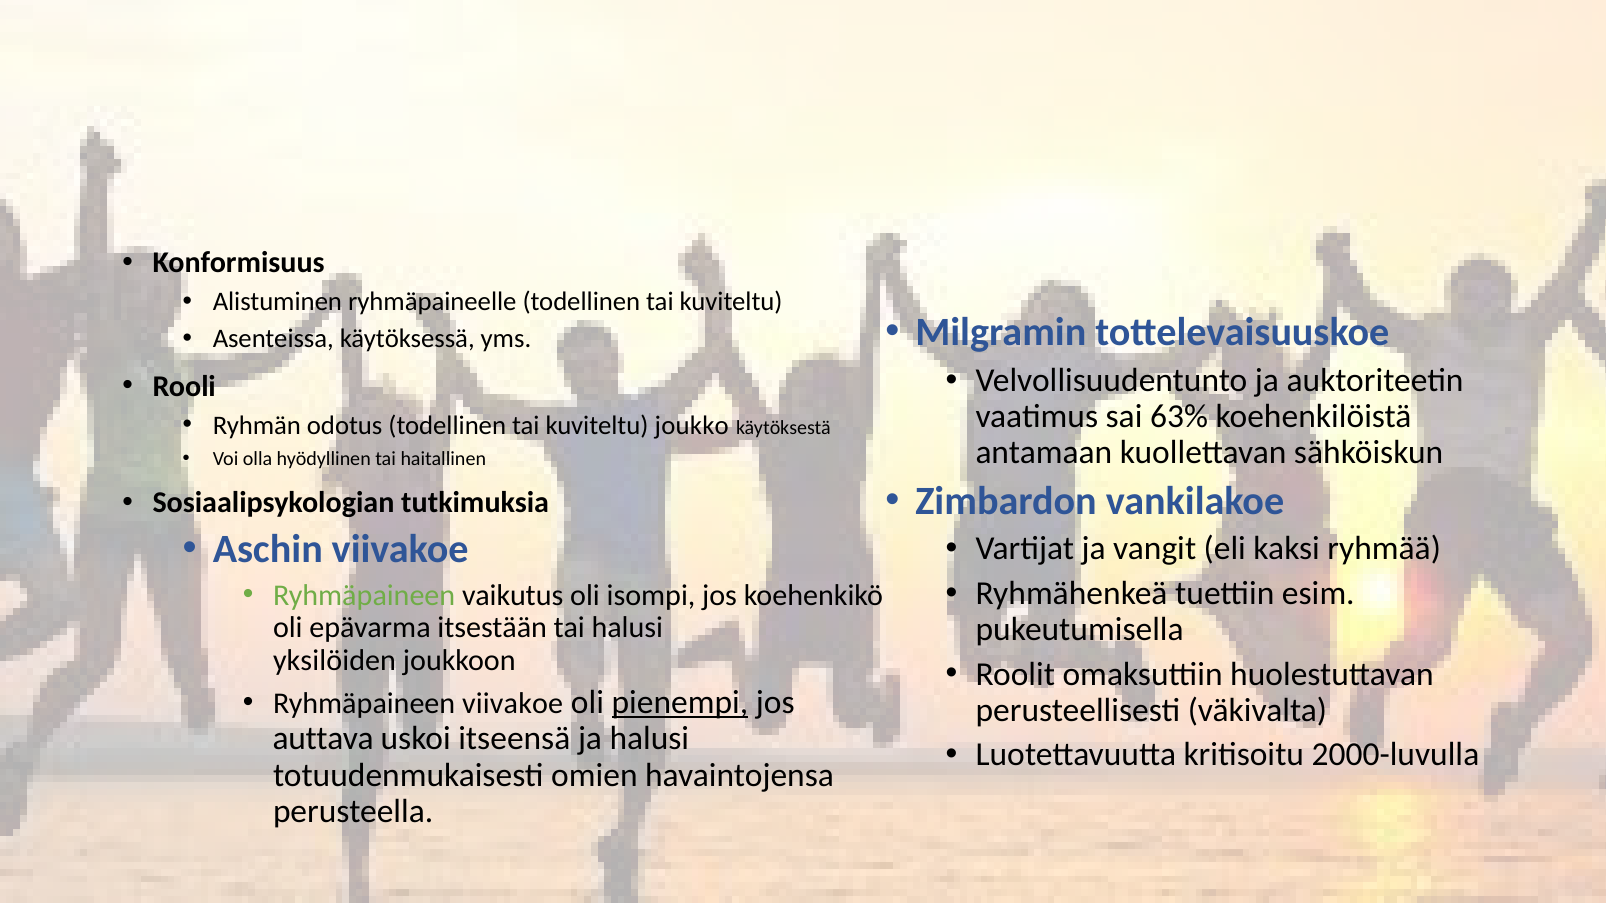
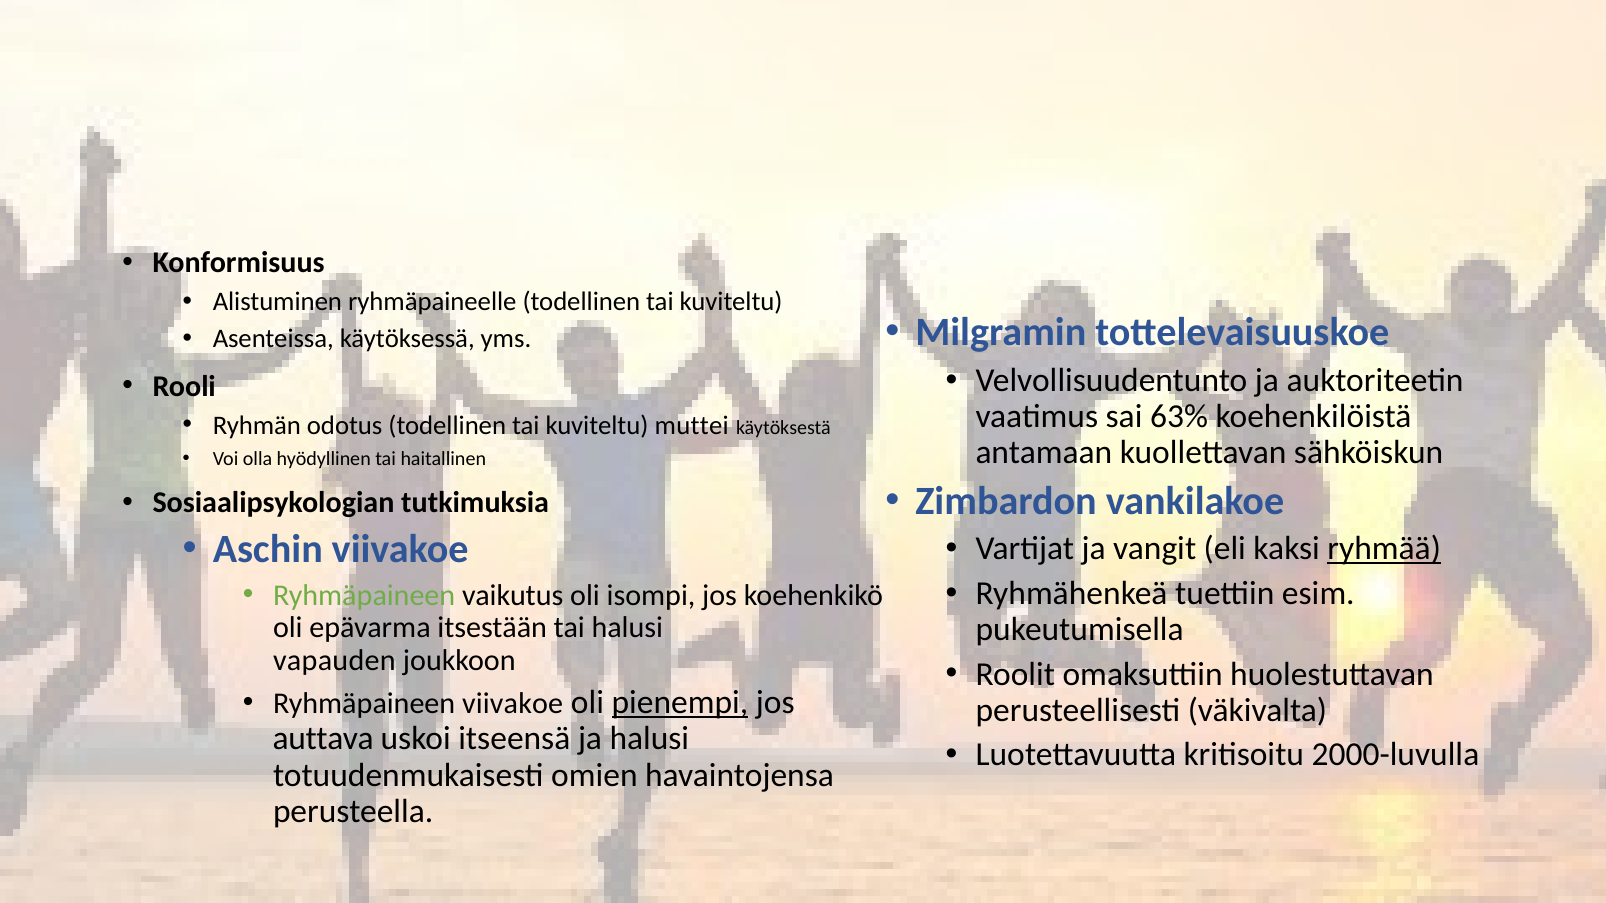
joukko: joukko -> muttei
ryhmää underline: none -> present
yksilöiden: yksilöiden -> vapauden
